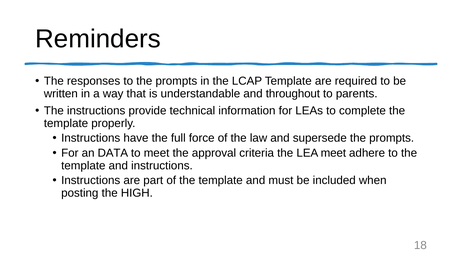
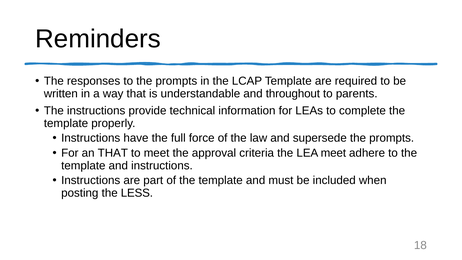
an DATA: DATA -> THAT
HIGH: HIGH -> LESS
